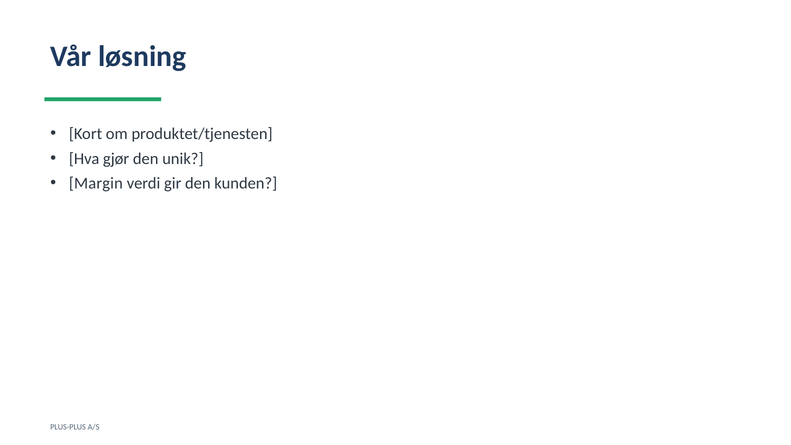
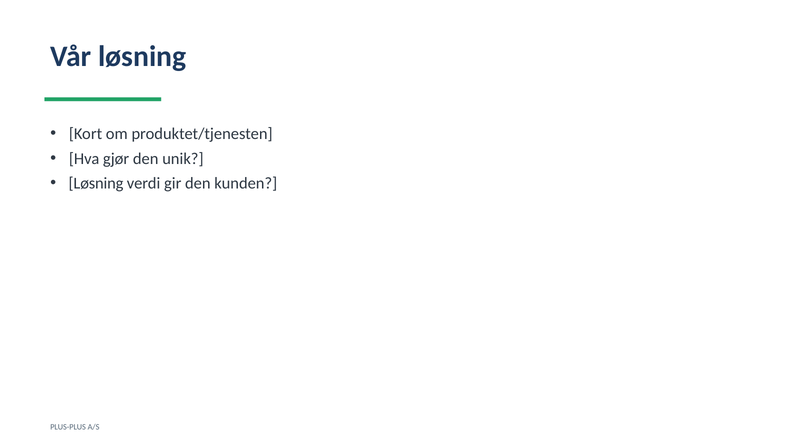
Margin at (96, 183): Margin -> Løsning
